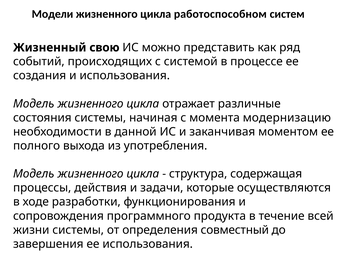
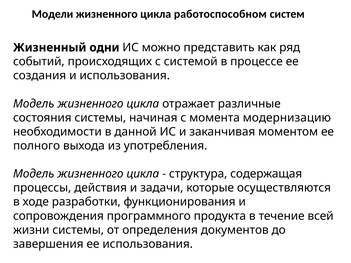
свою: свою -> одни
совместный: совместный -> документов
